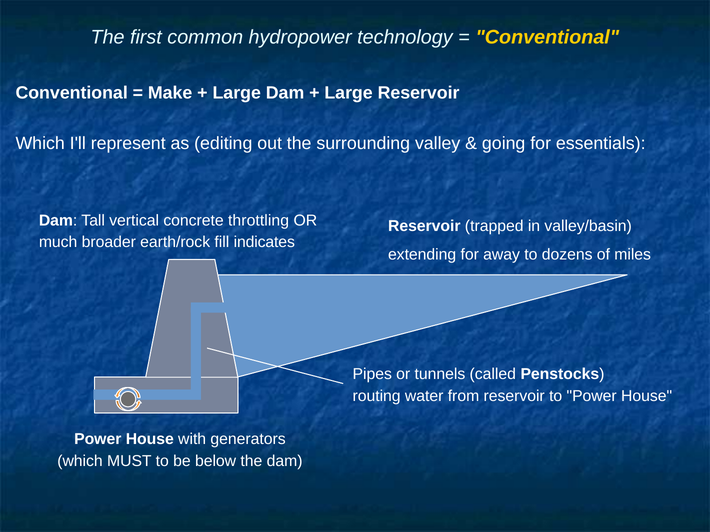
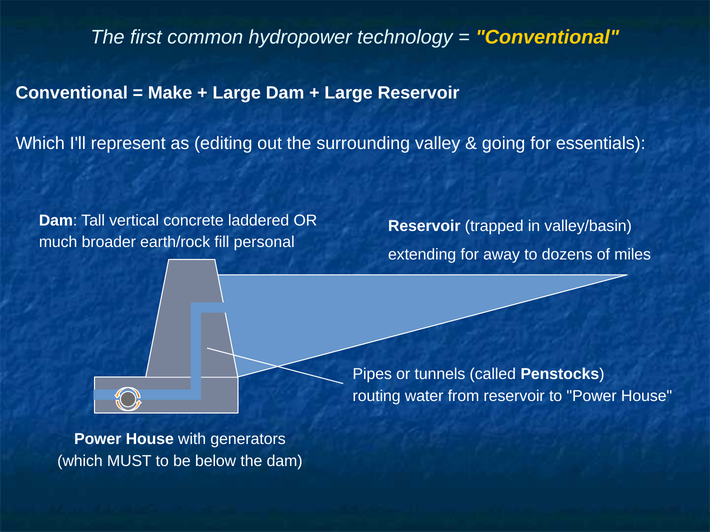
throttling: throttling -> laddered
indicates: indicates -> personal
